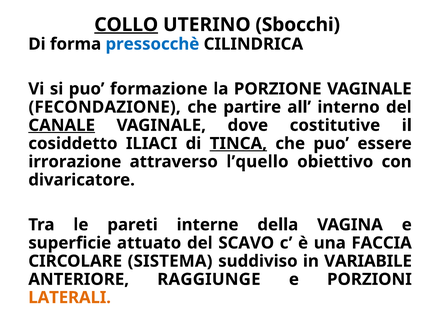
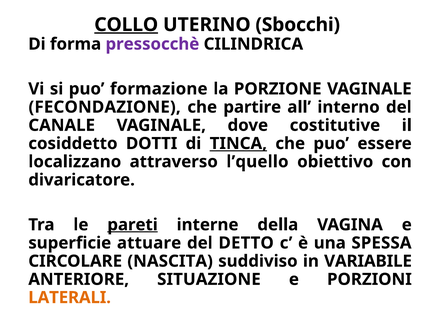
pressocchè colour: blue -> purple
CANALE underline: present -> none
ILIACI: ILIACI -> DOTTI
irrorazione: irrorazione -> localizzano
pareti underline: none -> present
attuato: attuato -> attuare
SCAVO: SCAVO -> DETTO
FACCIA: FACCIA -> SPESSA
SISTEMA: SISTEMA -> NASCITA
RAGGIUNGE: RAGGIUNGE -> SITUAZIONE
